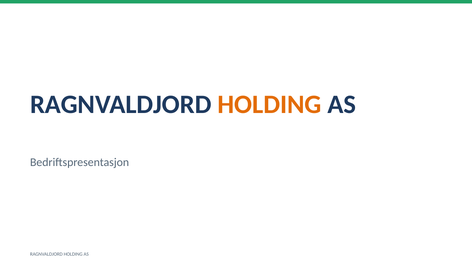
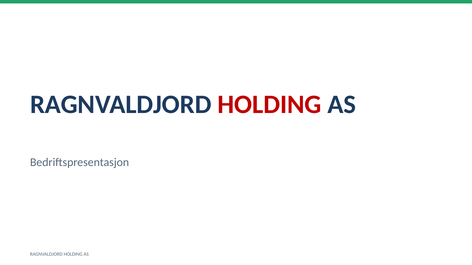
HOLDING at (270, 105) colour: orange -> red
